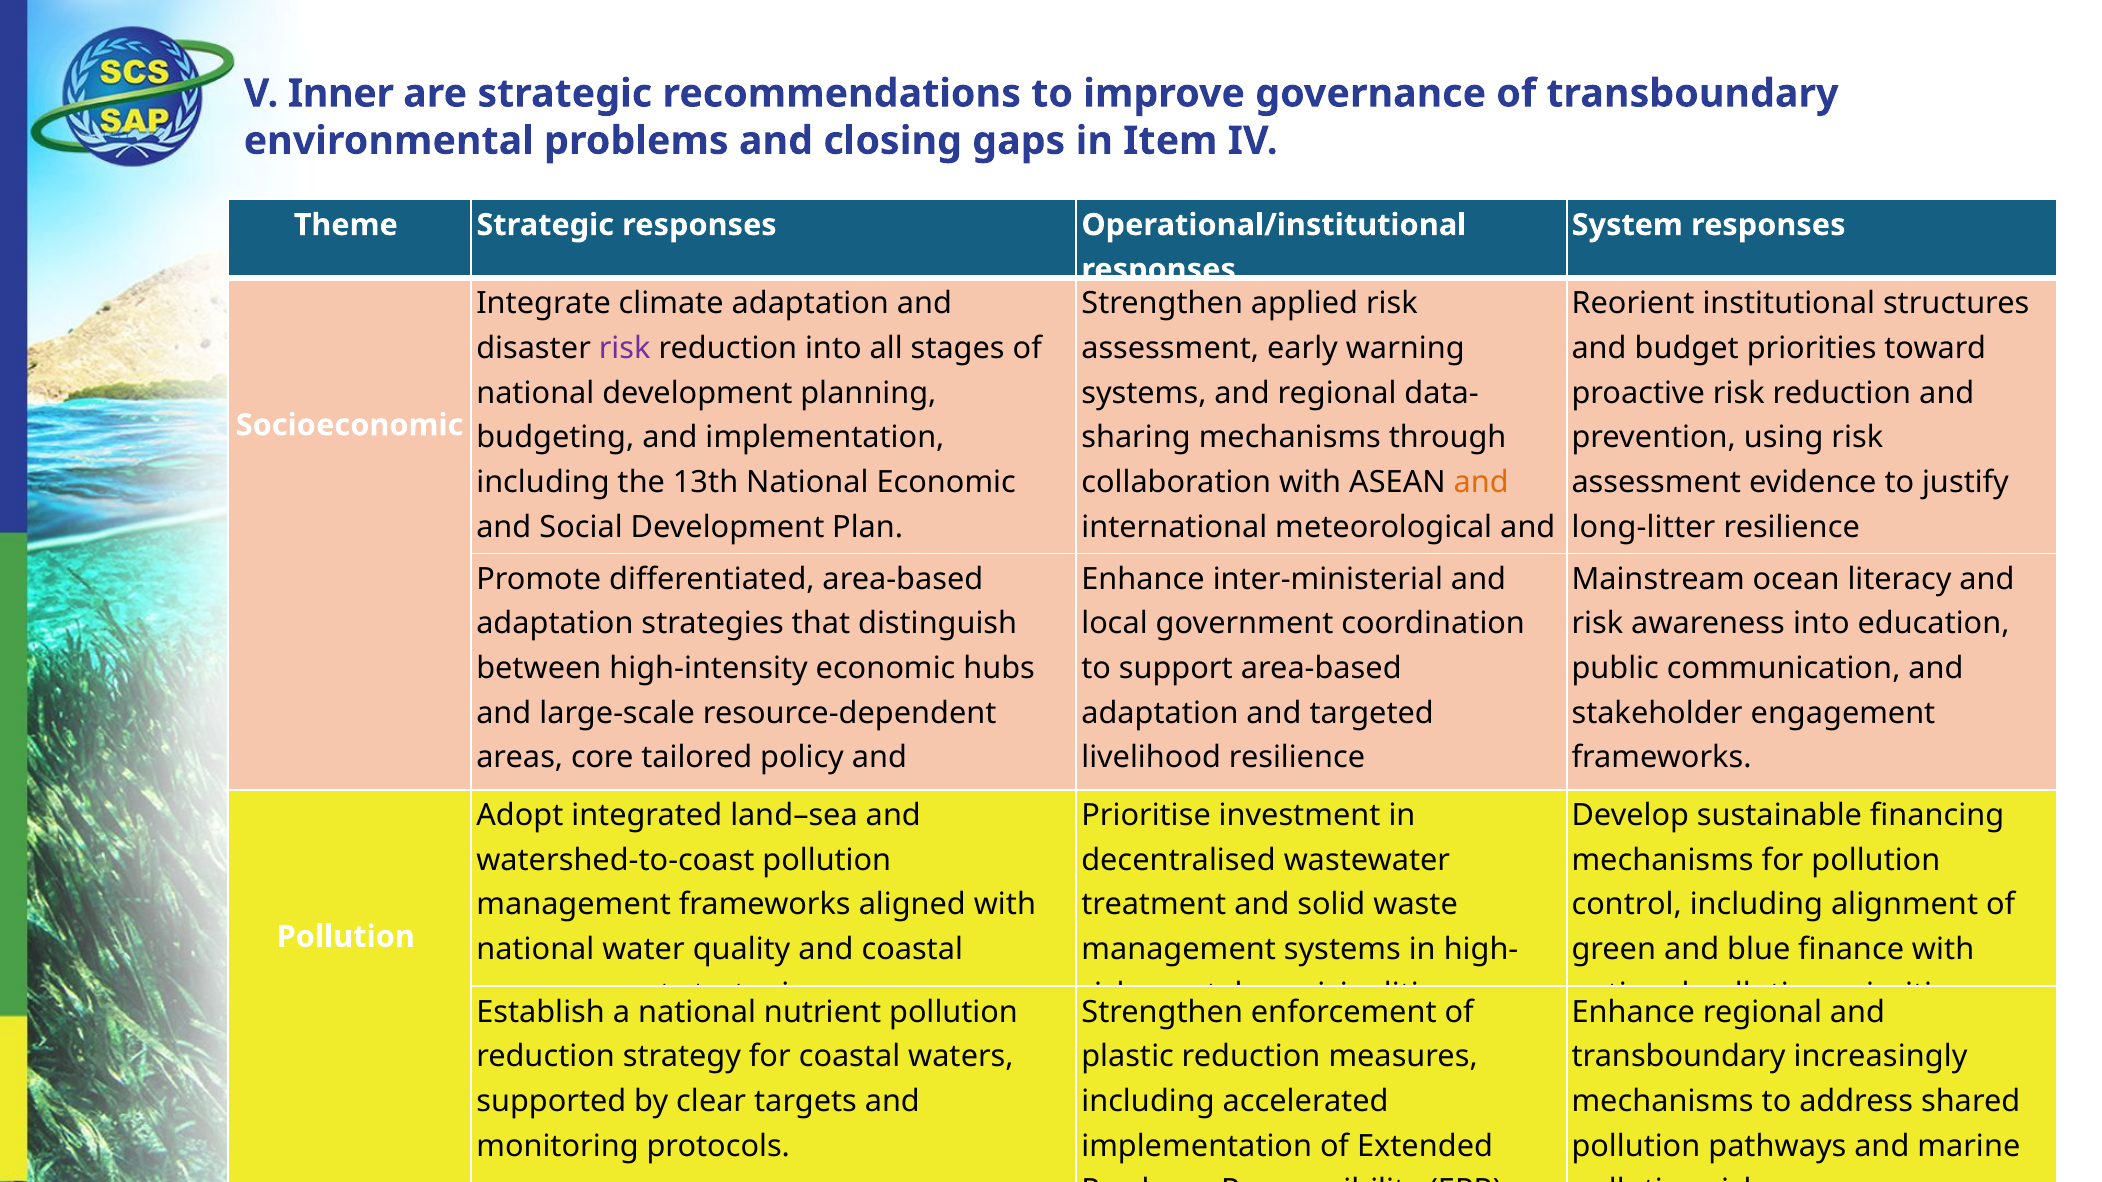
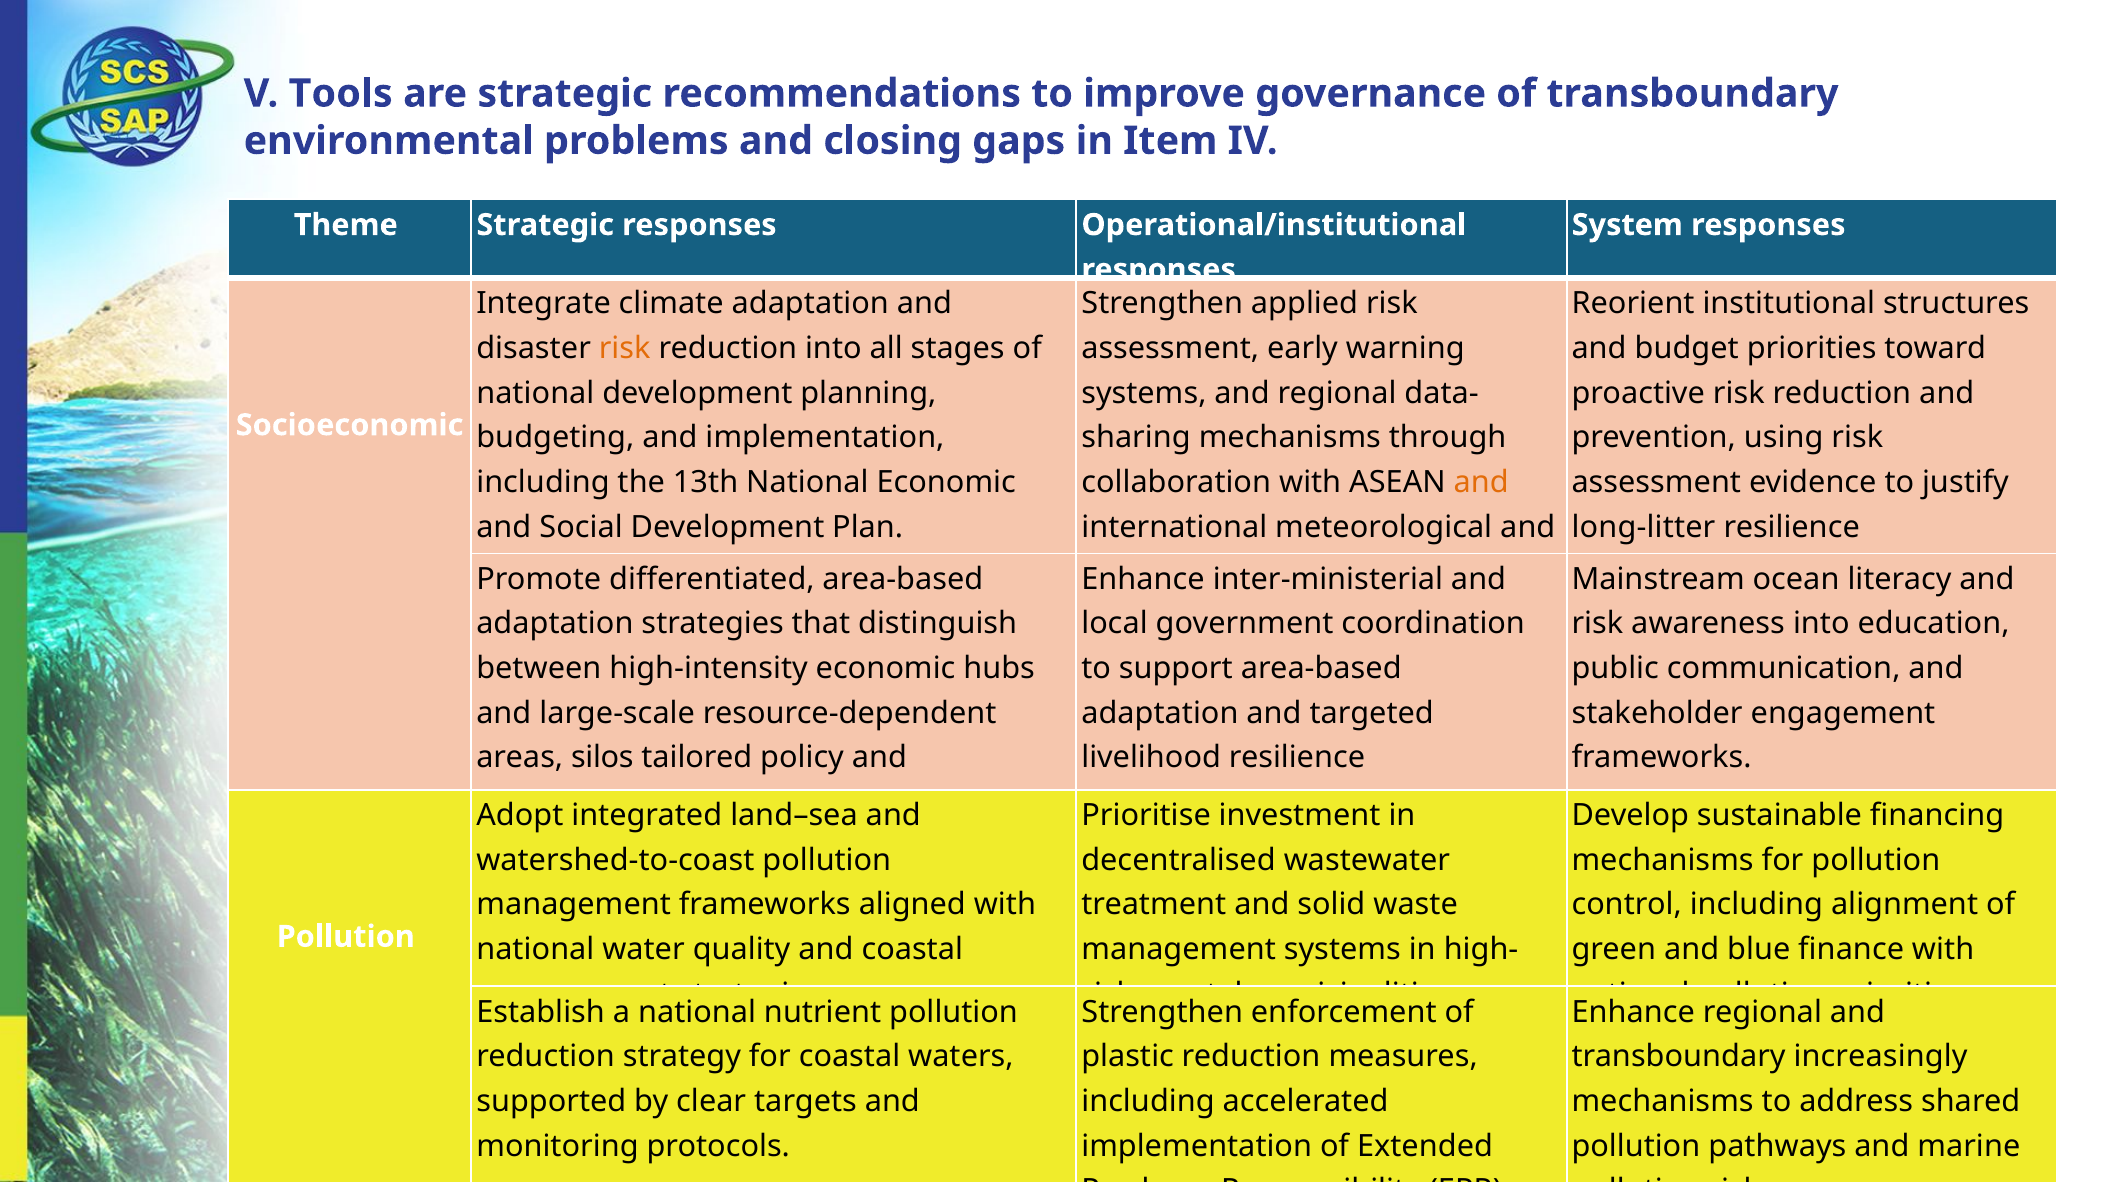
Inner: Inner -> Tools
risk at (625, 349) colour: purple -> orange
core: core -> silos
